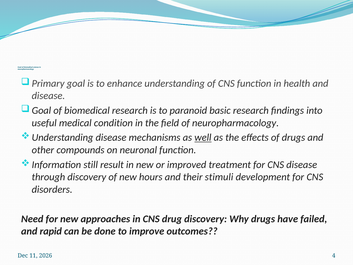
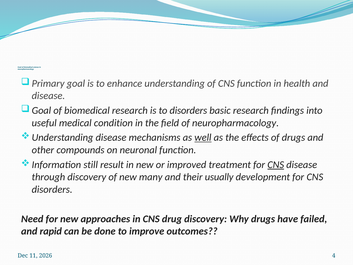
to paranoid: paranoid -> disorders
CNS at (276, 165) underline: none -> present
hours: hours -> many
stimuli: stimuli -> usually
